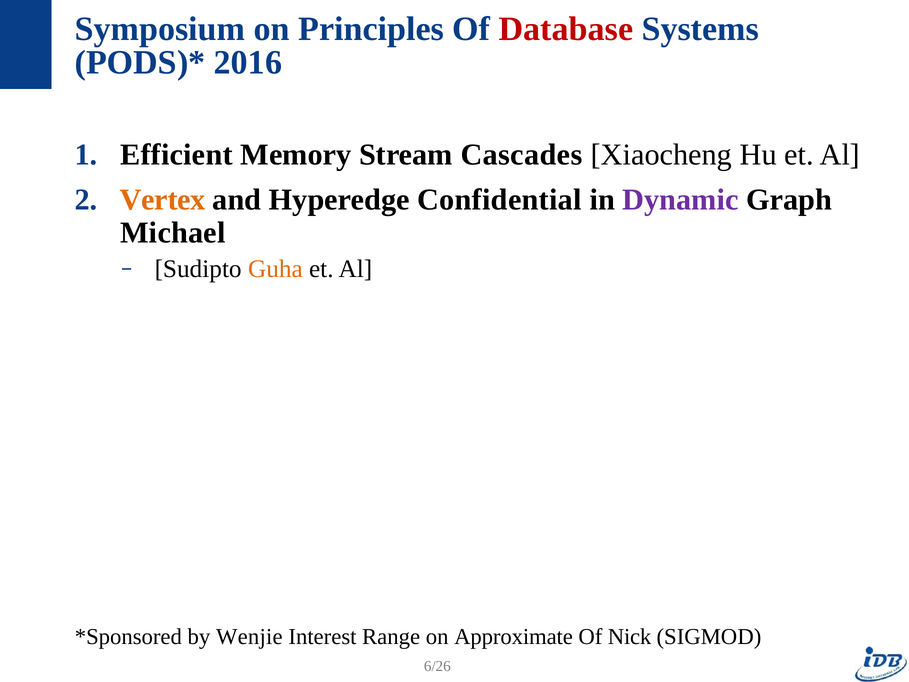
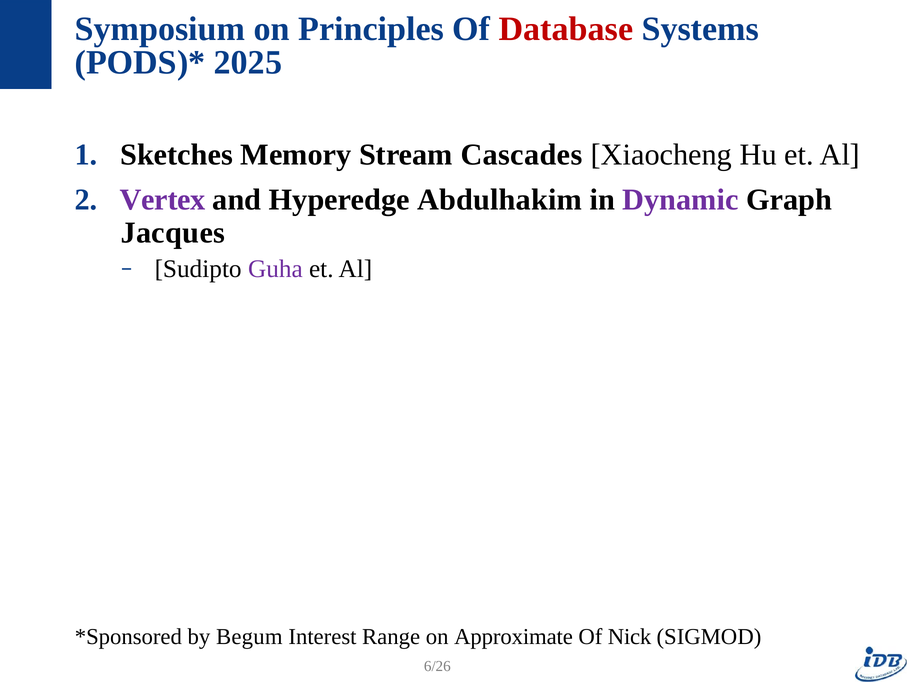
2016: 2016 -> 2025
Efficient: Efficient -> Sketches
Vertex colour: orange -> purple
Confidential: Confidential -> Abdulhakim
Michael: Michael -> Jacques
Guha colour: orange -> purple
Wenjie: Wenjie -> Begum
